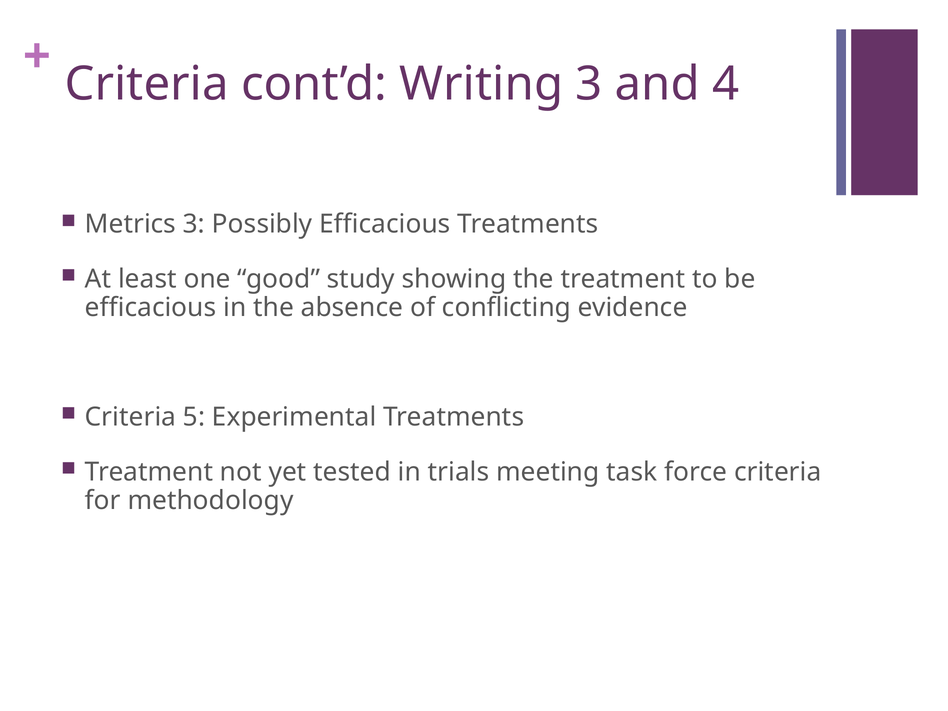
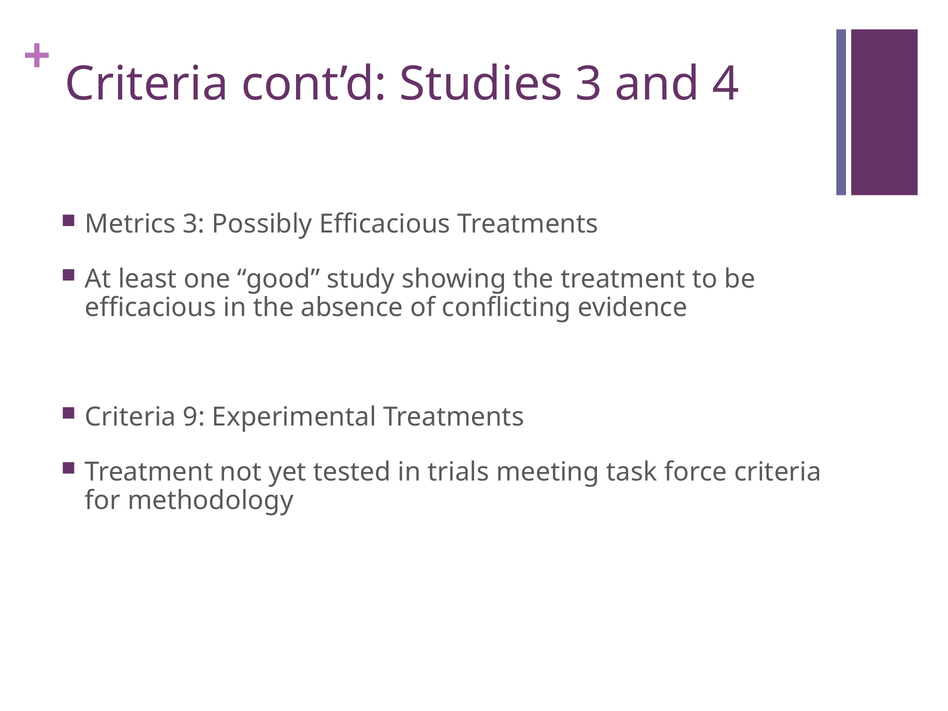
Writing: Writing -> Studies
5: 5 -> 9
